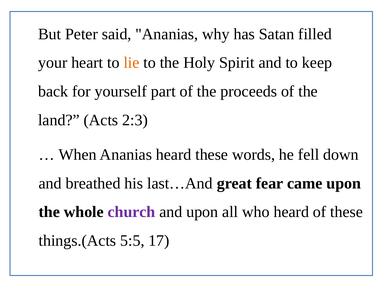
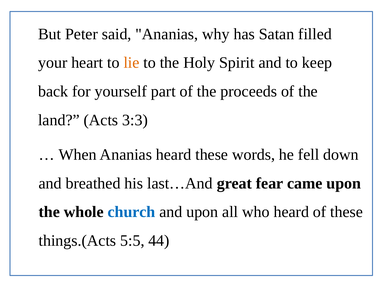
2:3: 2:3 -> 3:3
church colour: purple -> blue
17: 17 -> 44
